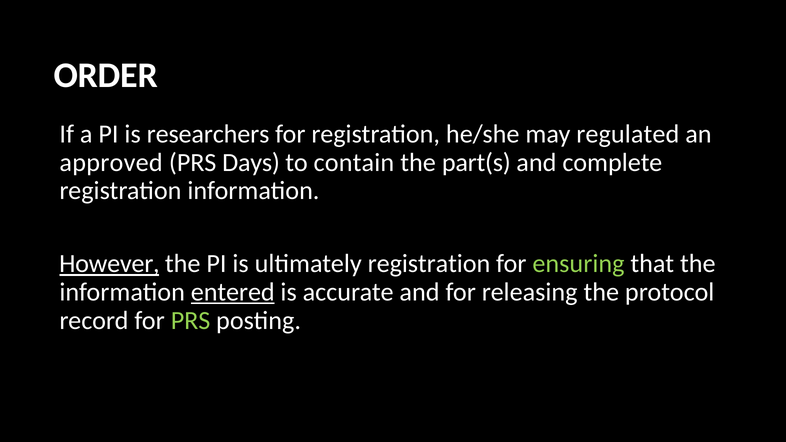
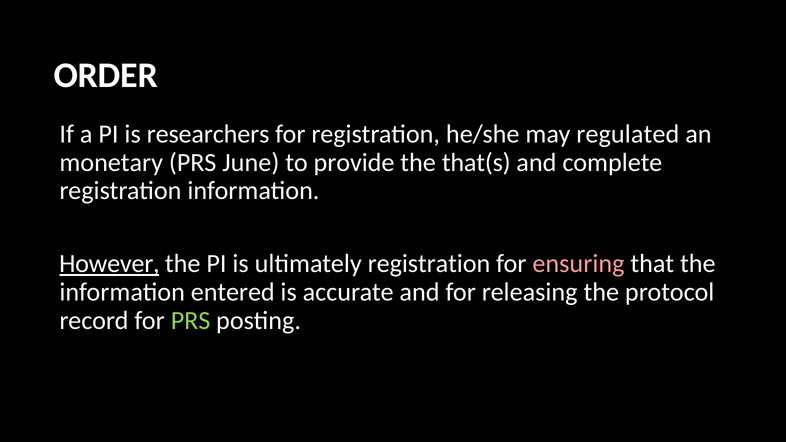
approved: approved -> monetary
Days: Days -> June
contain: contain -> provide
part(s: part(s -> that(s
ensuring colour: light green -> pink
entered underline: present -> none
